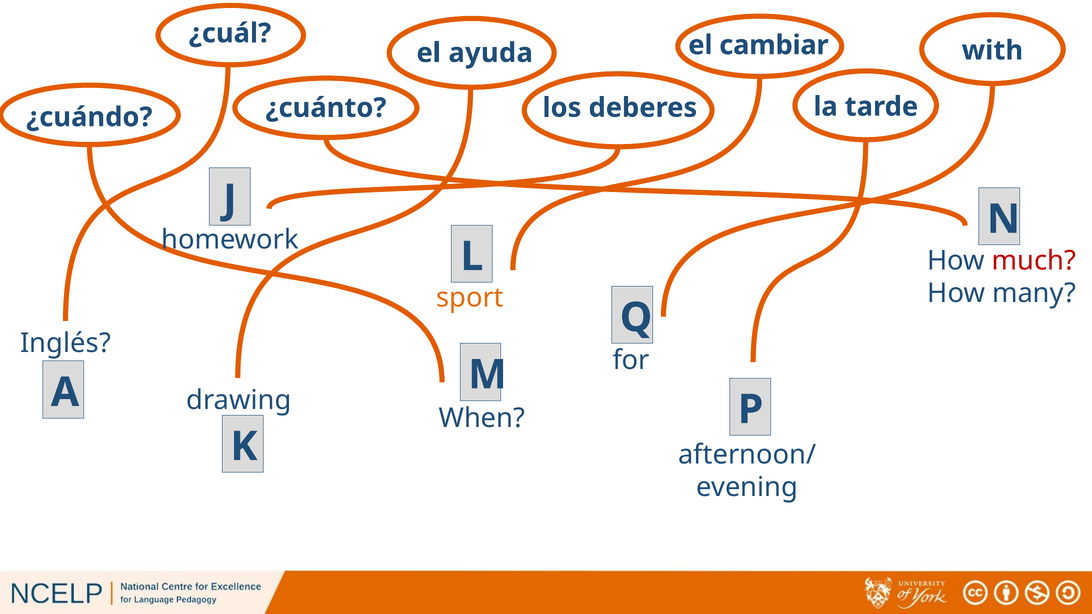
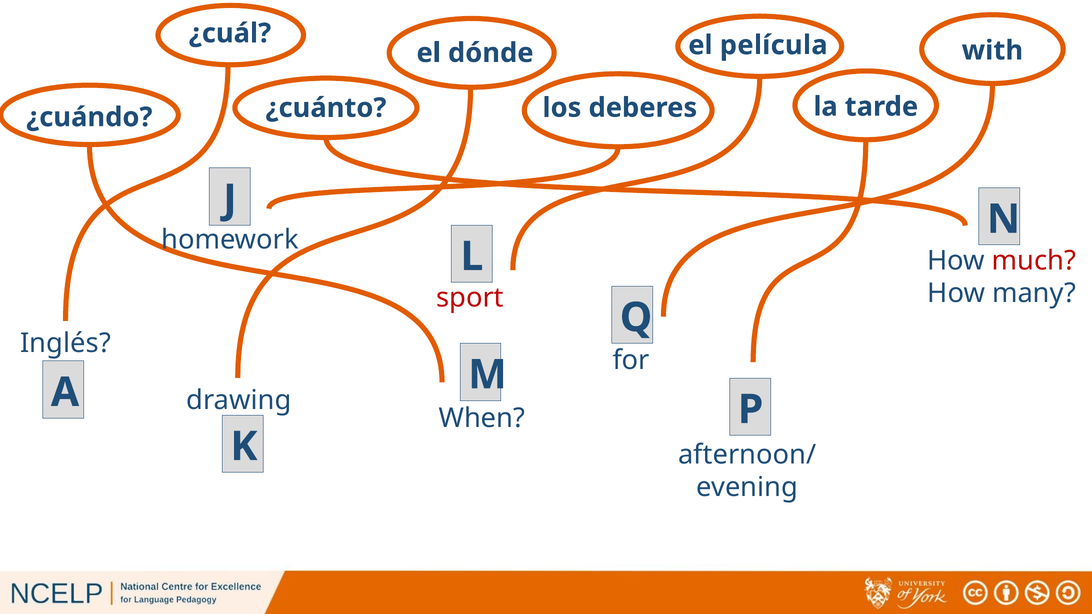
cambiar: cambiar -> película
ayuda: ayuda -> dónde
sport colour: orange -> red
